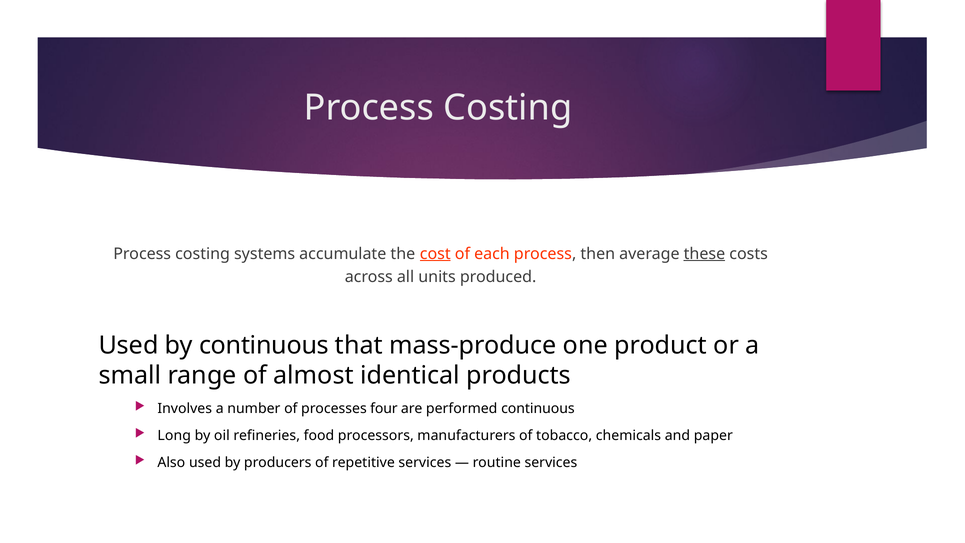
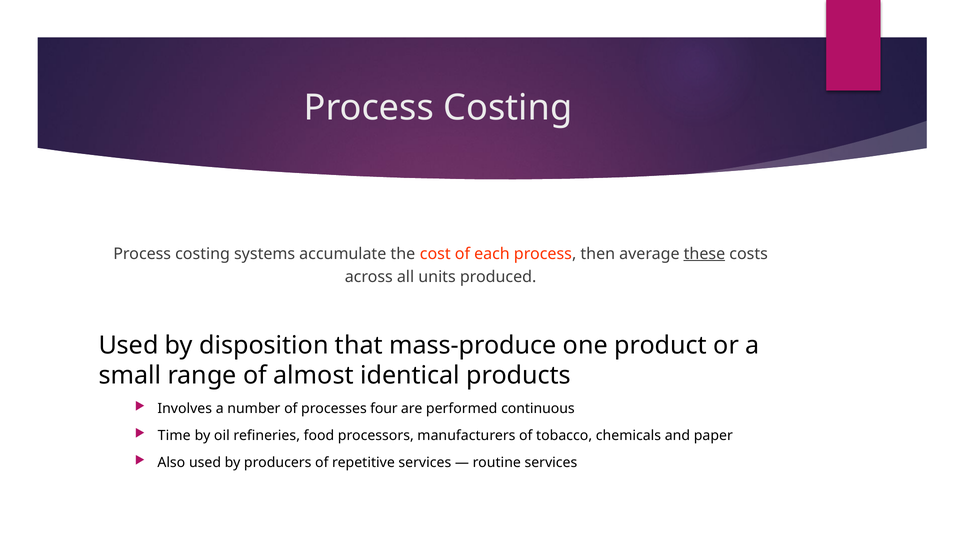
cost underline: present -> none
by continuous: continuous -> disposition
Long: Long -> Time
